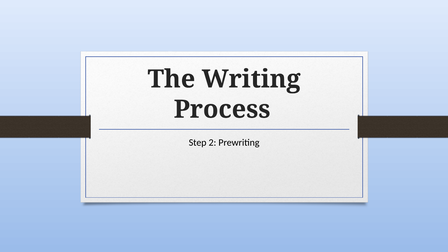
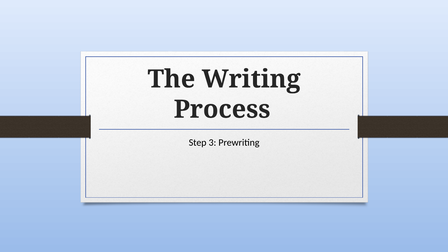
2: 2 -> 3
